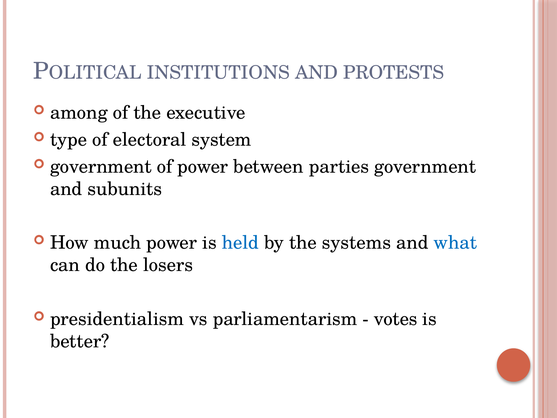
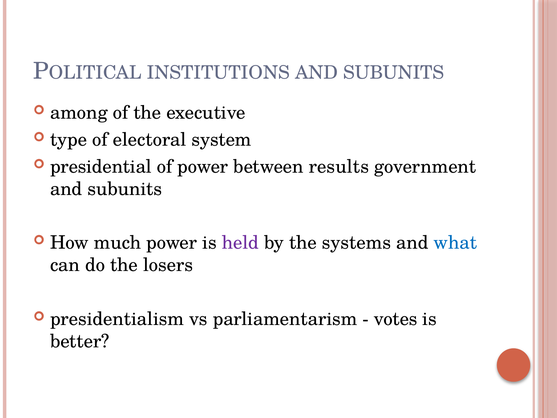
INSTITUTIONS AND PROTESTS: PROTESTS -> SUBUNITS
government at (101, 167): government -> presidential
parties: parties -> results
held colour: blue -> purple
